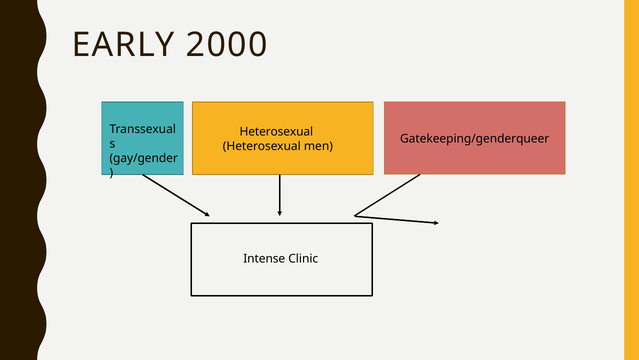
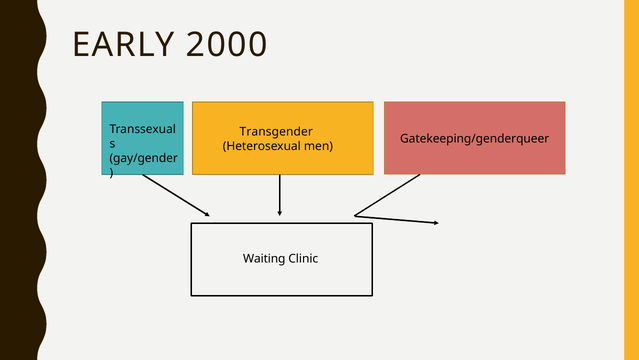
Heterosexual at (276, 132): Heterosexual -> Transgender
Intense: Intense -> Waiting
